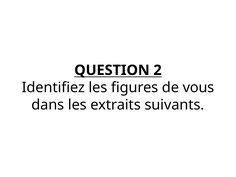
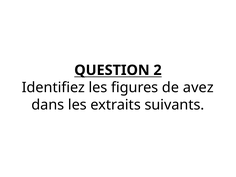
vous: vous -> avez
